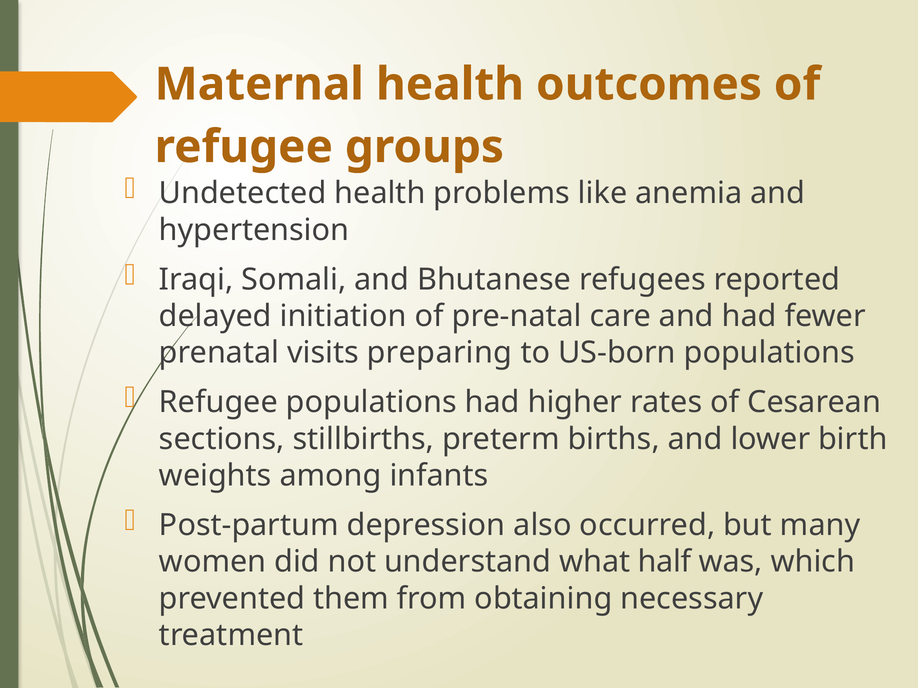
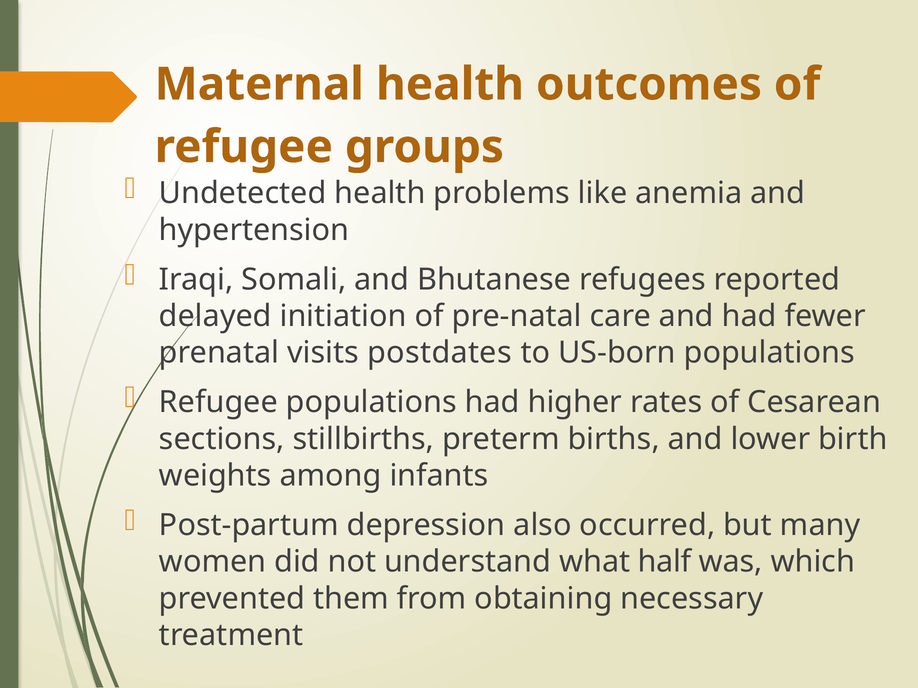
preparing: preparing -> postdates
